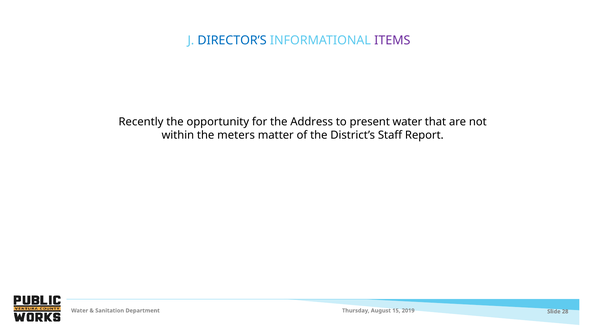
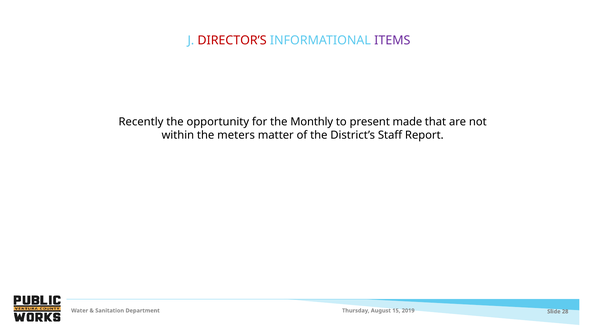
DIRECTOR’S colour: blue -> red
Address: Address -> Monthly
present water: water -> made
